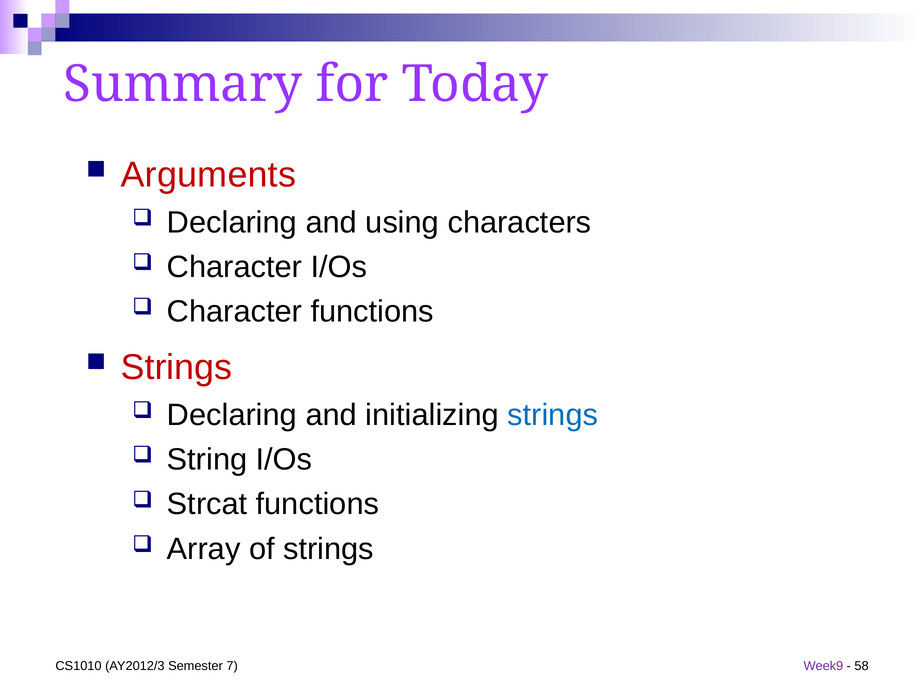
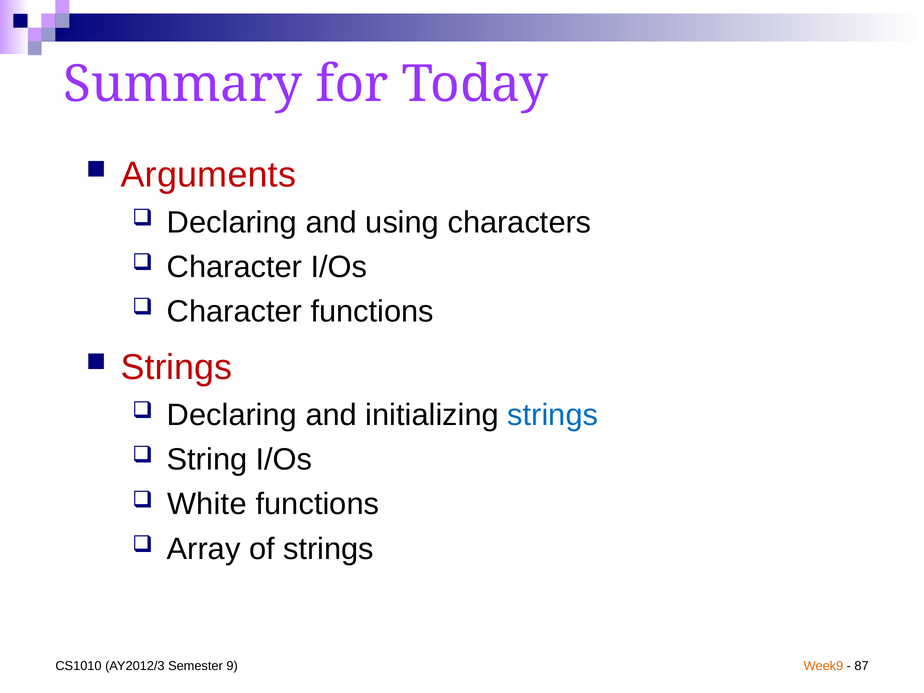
Strcat: Strcat -> White
7: 7 -> 9
Week9 colour: purple -> orange
58: 58 -> 87
